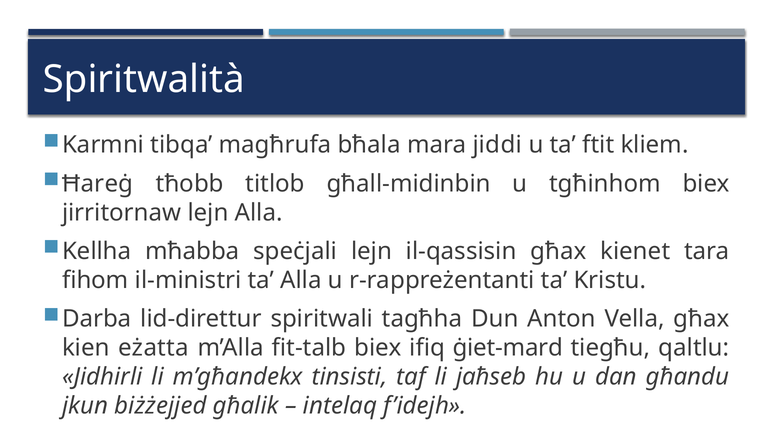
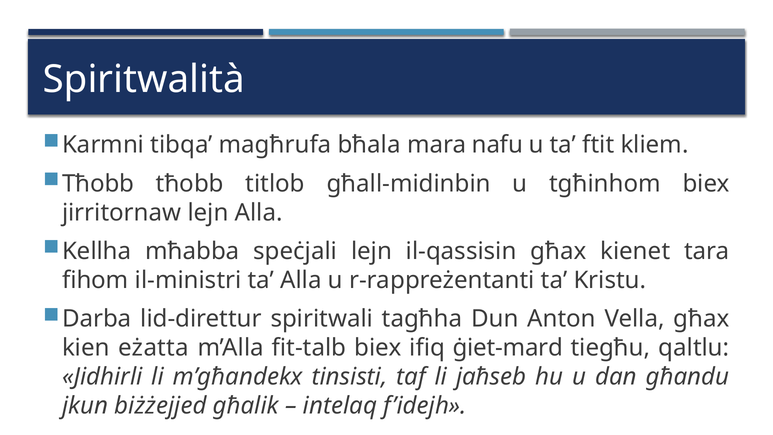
jiddi: jiddi -> nafu
Ħareġ at (98, 184): Ħareġ -> Tħobb
